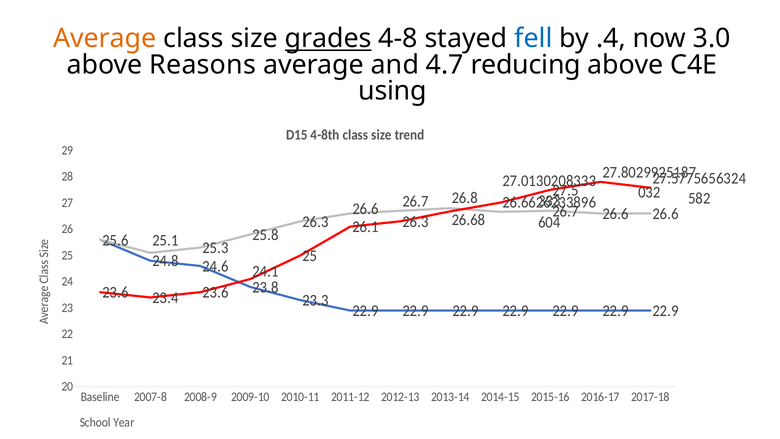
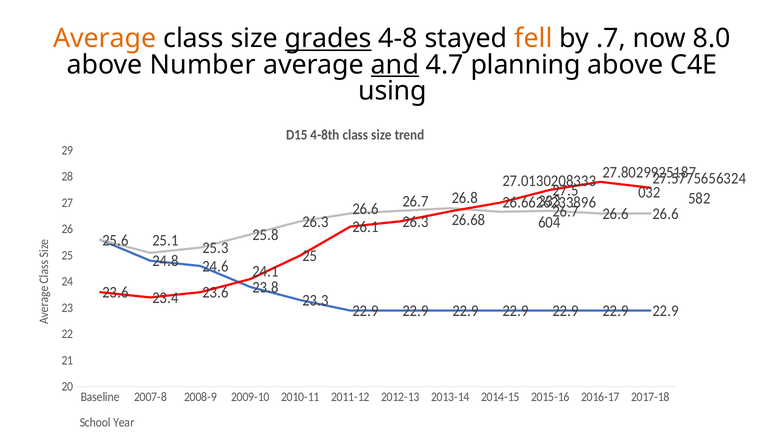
fell colour: blue -> orange
.4: .4 -> .7
3.0: 3.0 -> 8.0
Reasons: Reasons -> Number
and underline: none -> present
reducing: reducing -> planning
